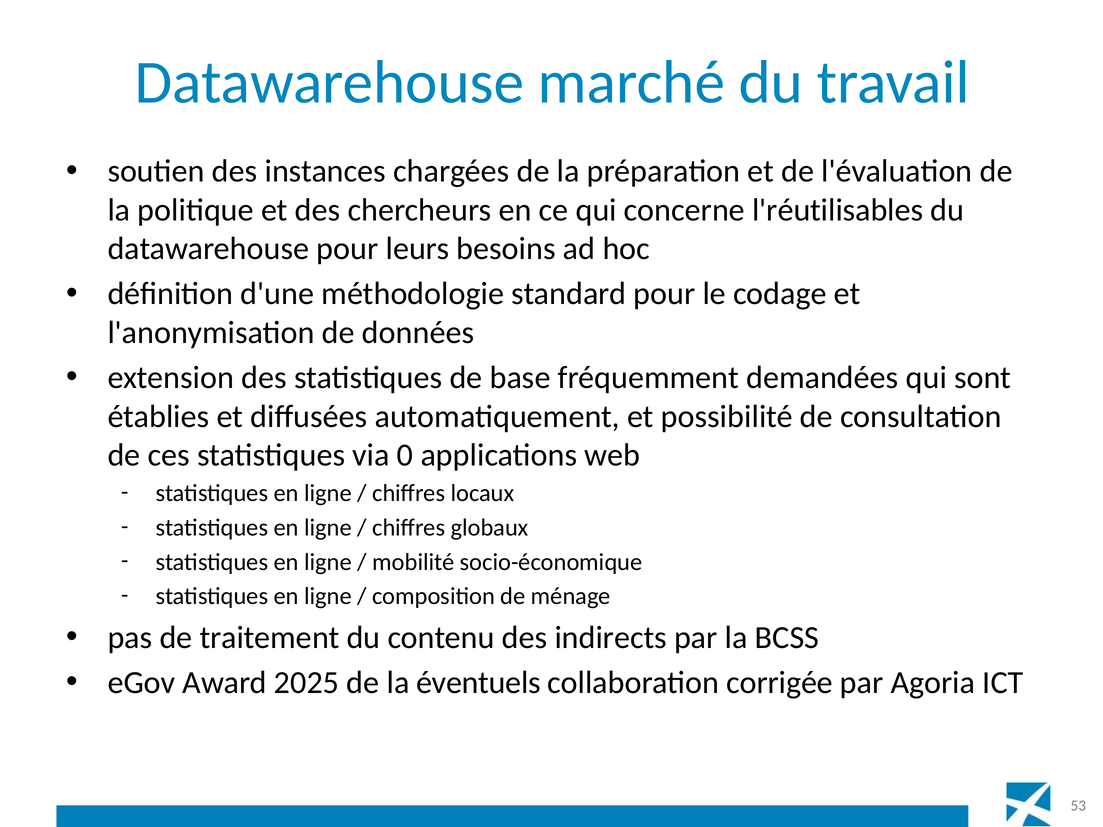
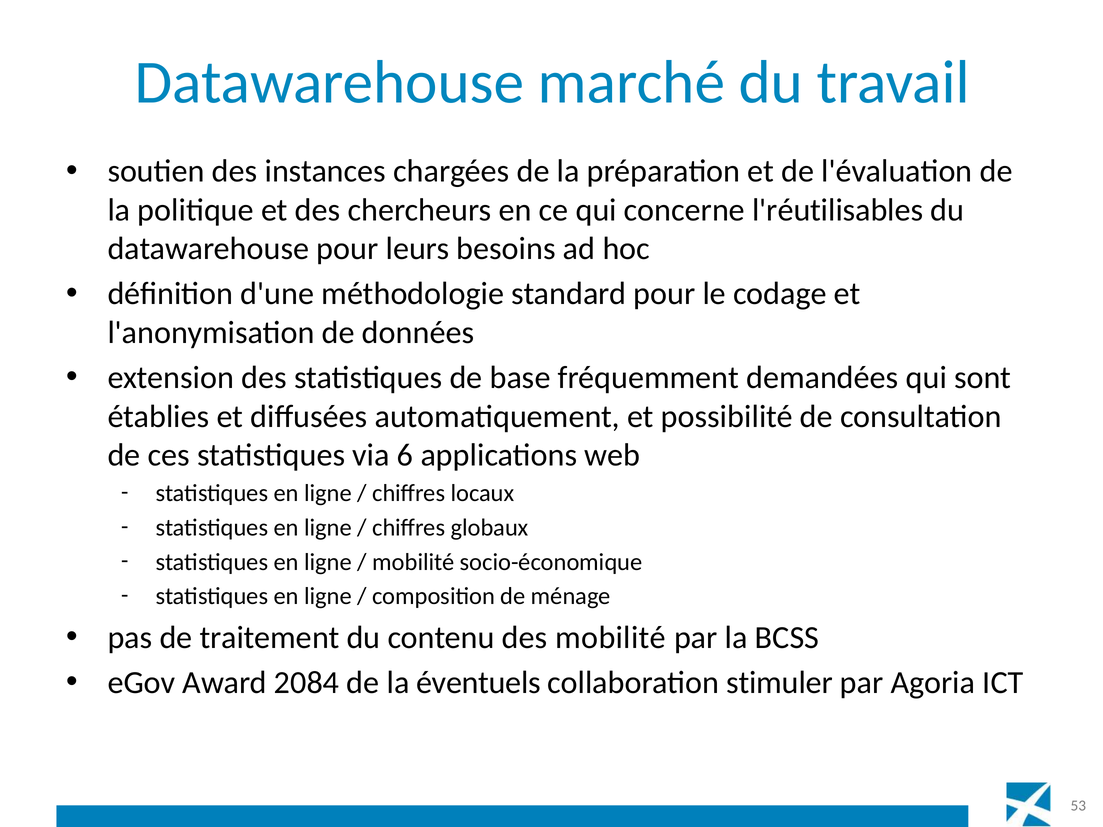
0: 0 -> 6
des indirects: indirects -> mobilité
2025: 2025 -> 2084
corrigée: corrigée -> stimuler
